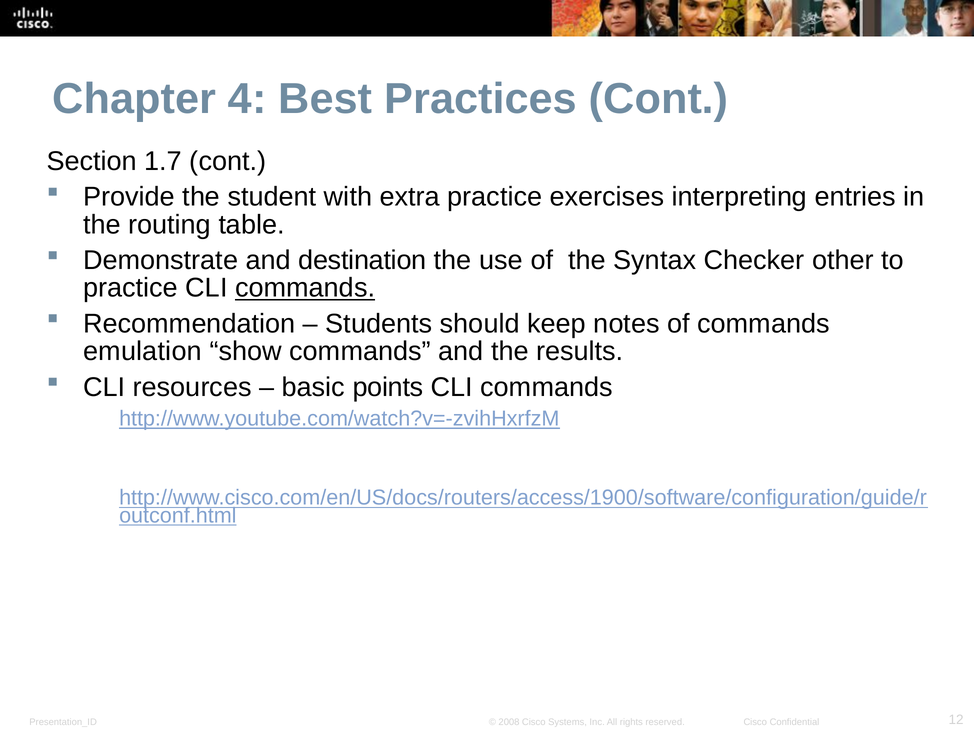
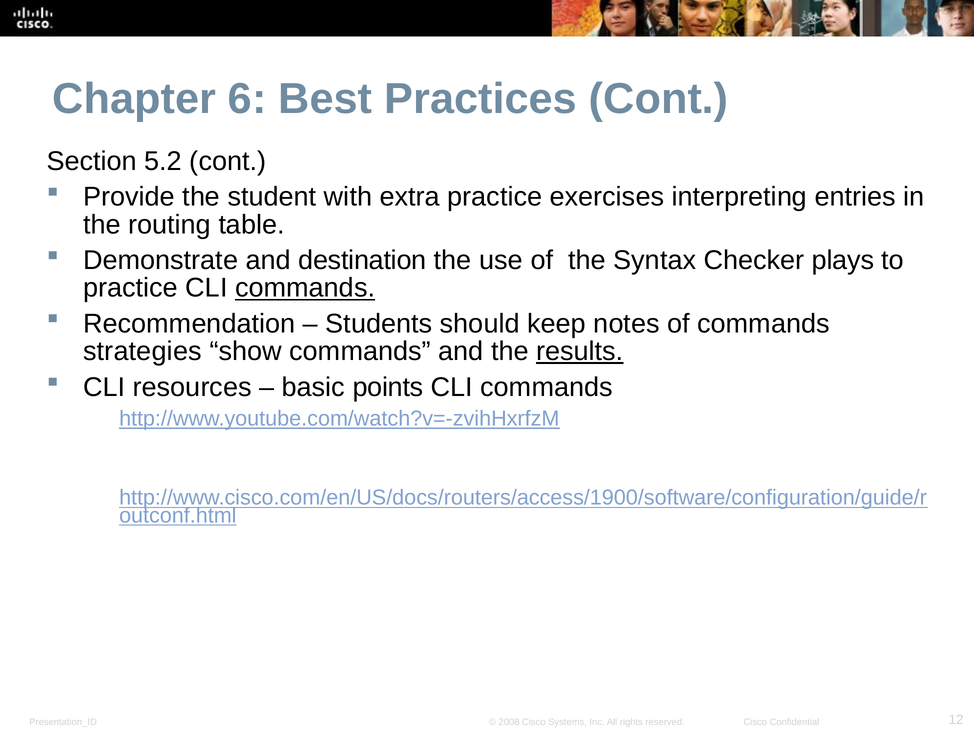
4: 4 -> 6
1.7: 1.7 -> 5.2
other: other -> plays
emulation: emulation -> strategies
results underline: none -> present
